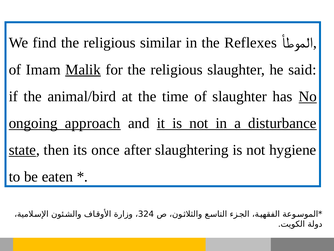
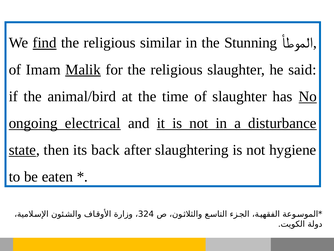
find underline: none -> present
Reflexes: Reflexes -> Stunning
approach: approach -> electrical
once: once -> back
